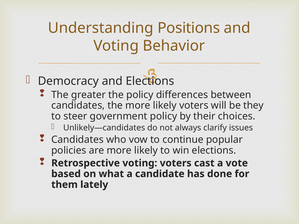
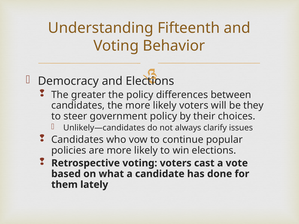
Positions: Positions -> Fifteenth
